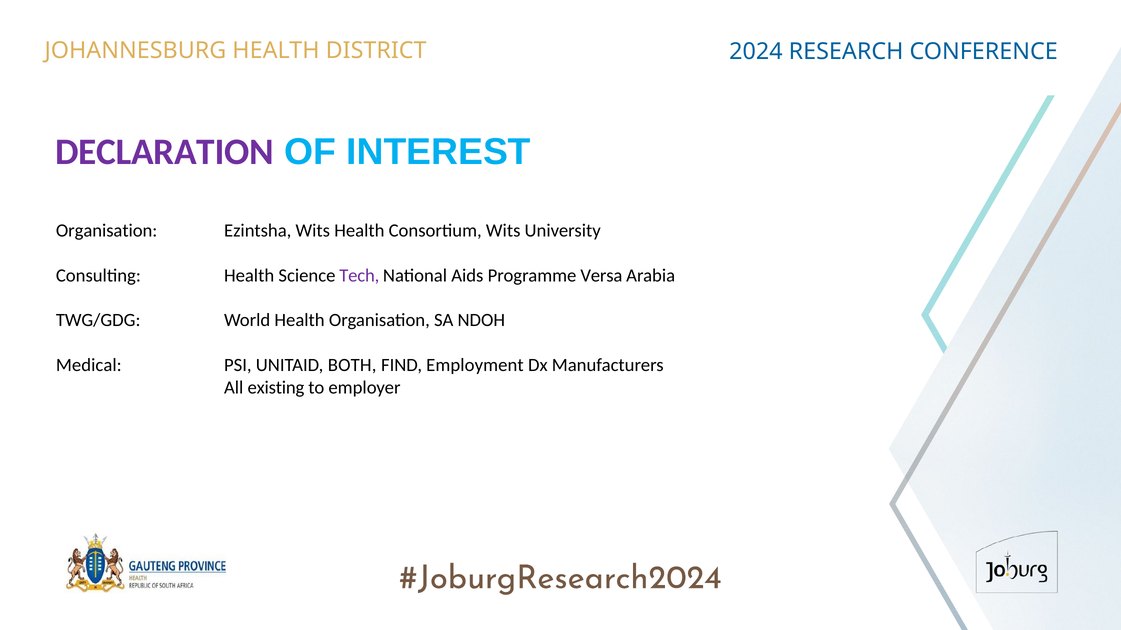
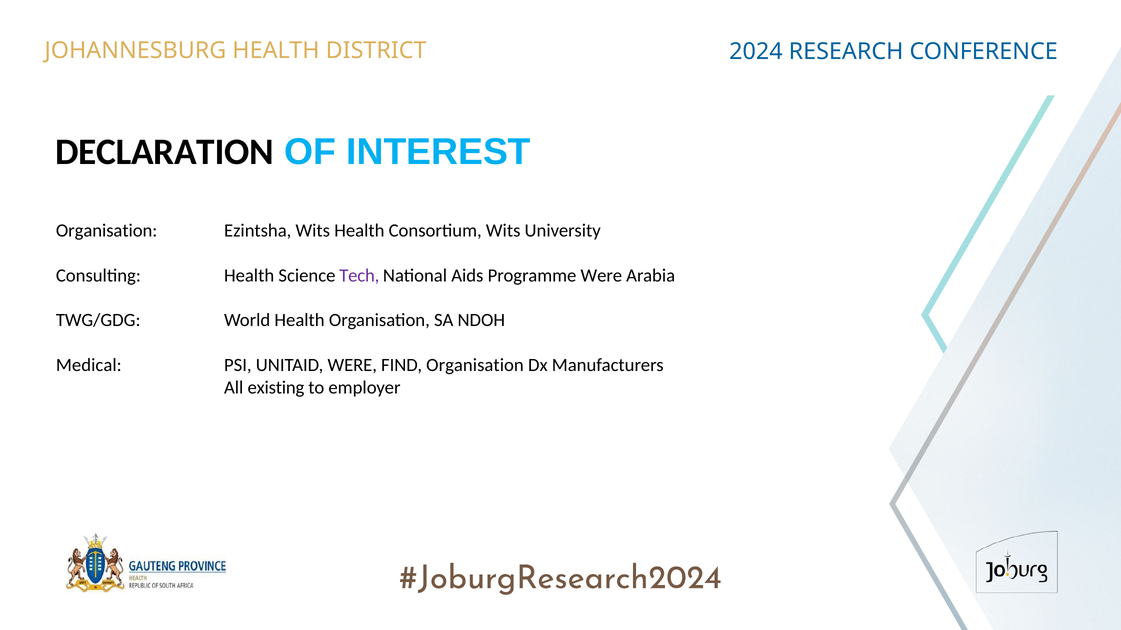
DECLARATION colour: purple -> black
Programme Versa: Versa -> Were
UNITAID BOTH: BOTH -> WERE
FIND Employment: Employment -> Organisation
